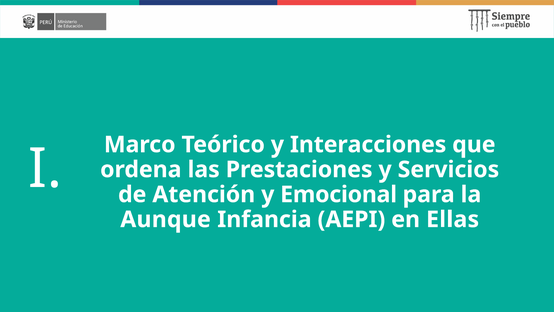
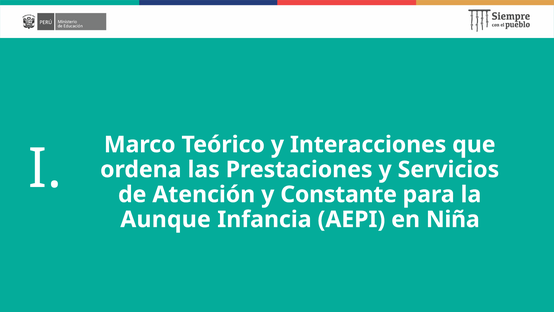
Emocional: Emocional -> Constante
Ellas: Ellas -> Niña
